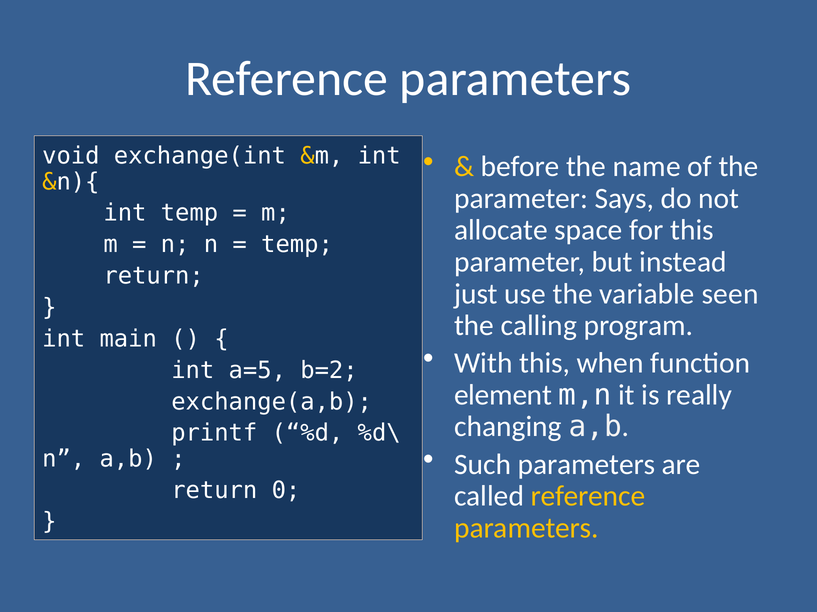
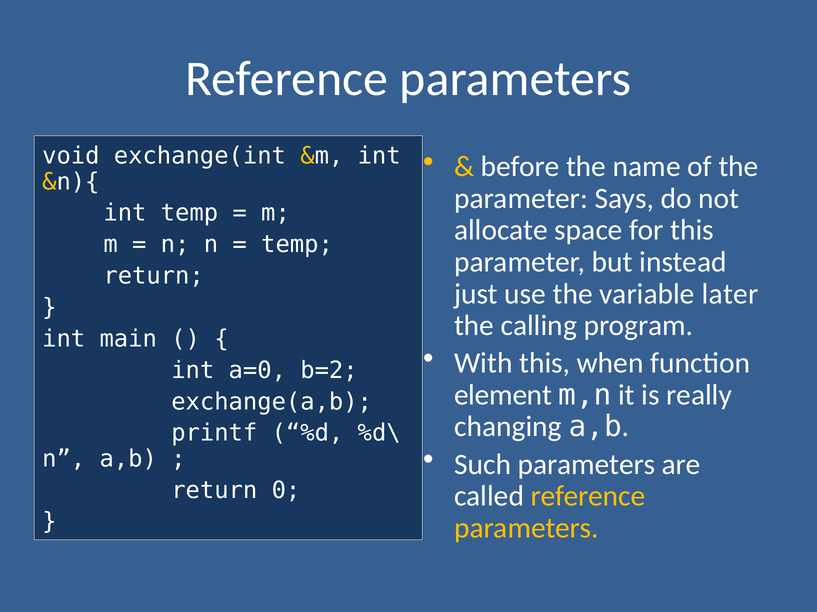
seen: seen -> later
a=5: a=5 -> a=0
